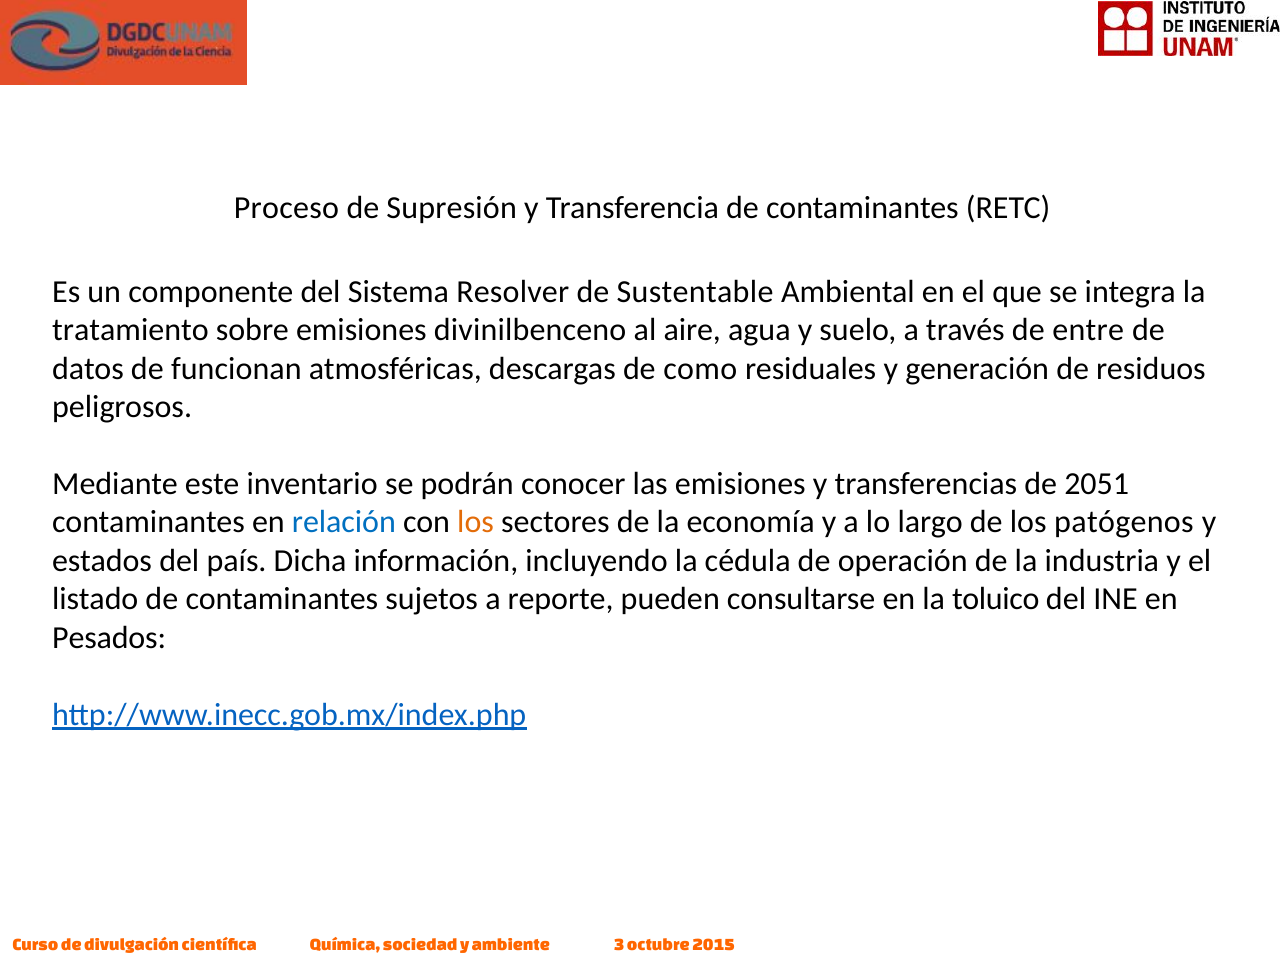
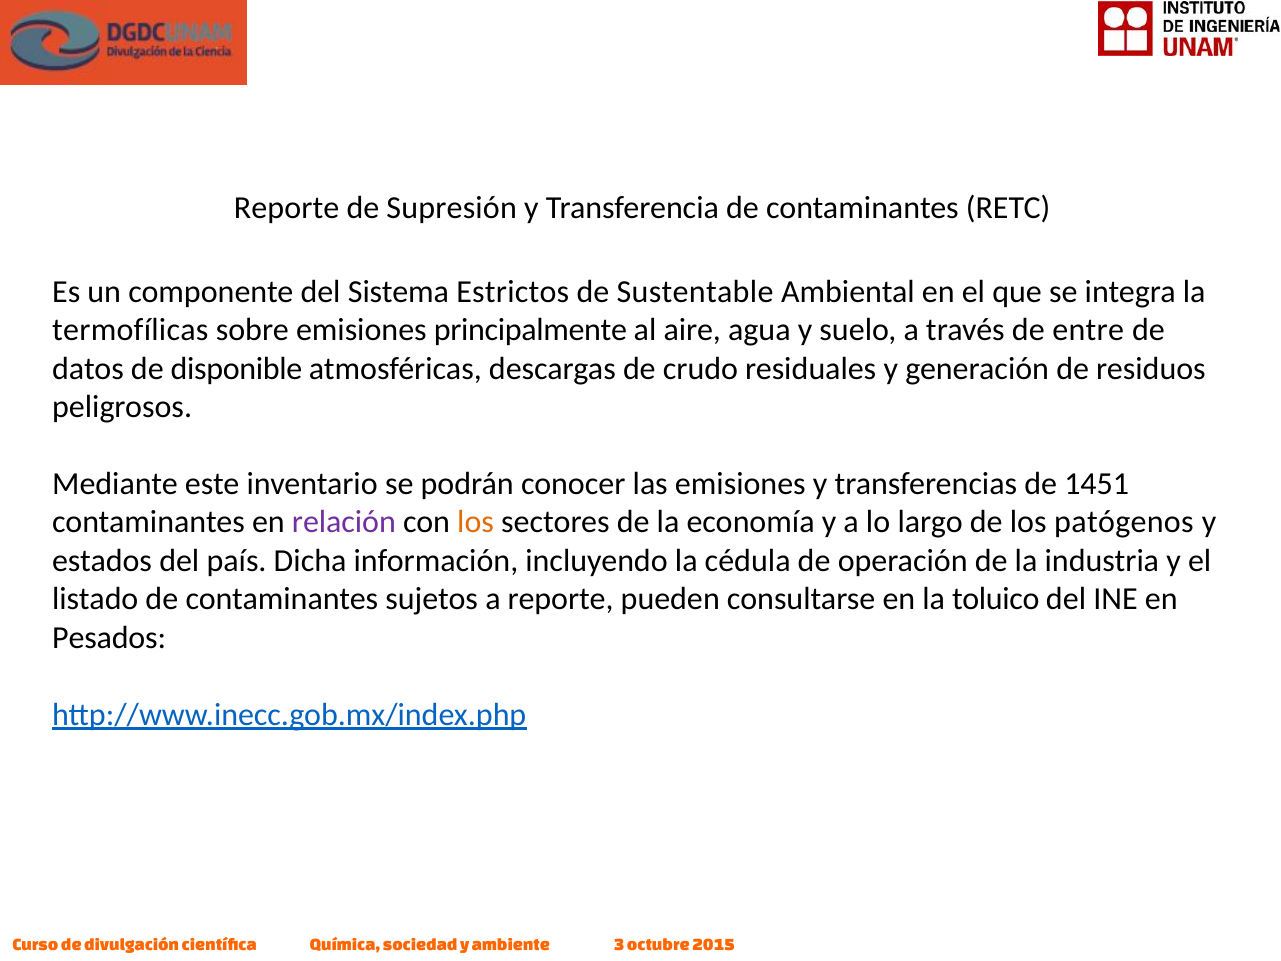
Proceso at (286, 208): Proceso -> Reporte
Resolver: Resolver -> Estrictos
tratamiento: tratamiento -> termofílicas
divinilbenceno: divinilbenceno -> principalmente
funcionan: funcionan -> disponible
como: como -> crudo
2051: 2051 -> 1451
relación colour: blue -> purple
